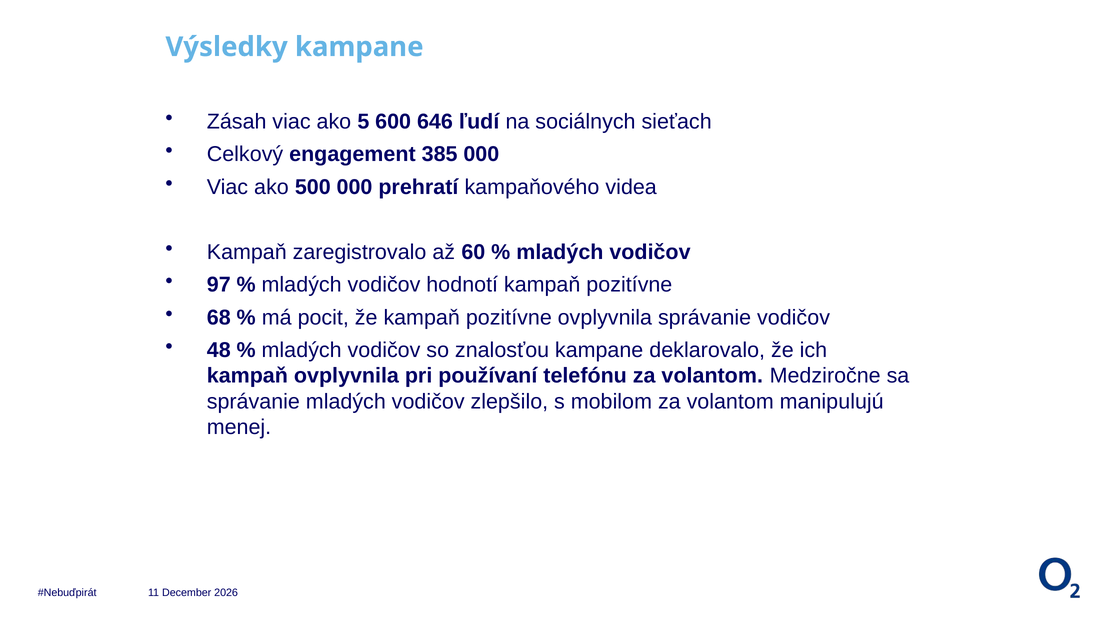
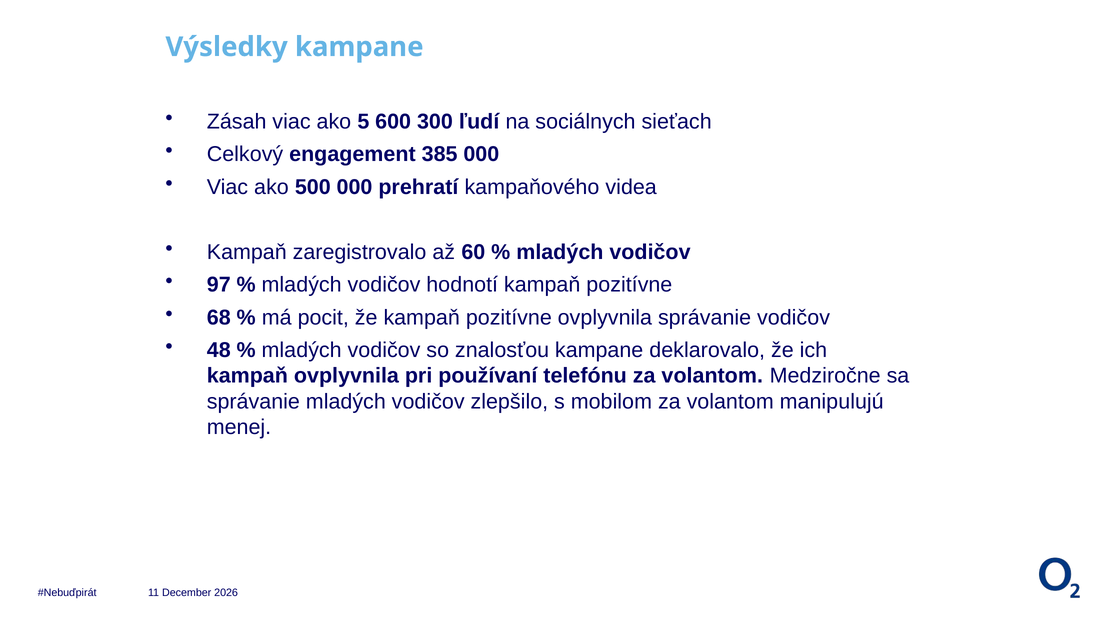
646: 646 -> 300
